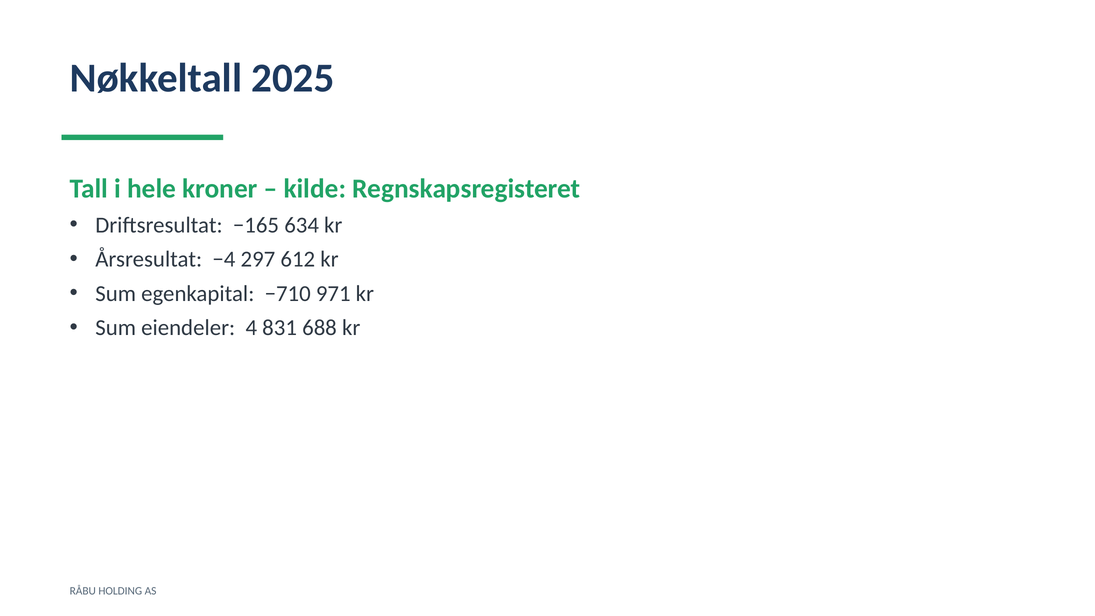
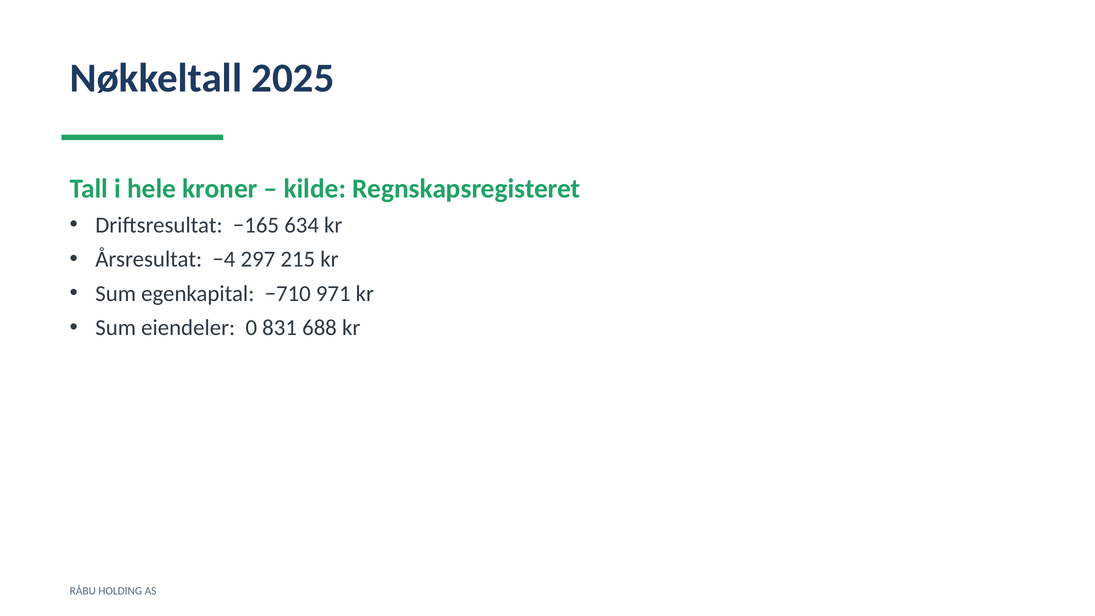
612: 612 -> 215
4: 4 -> 0
